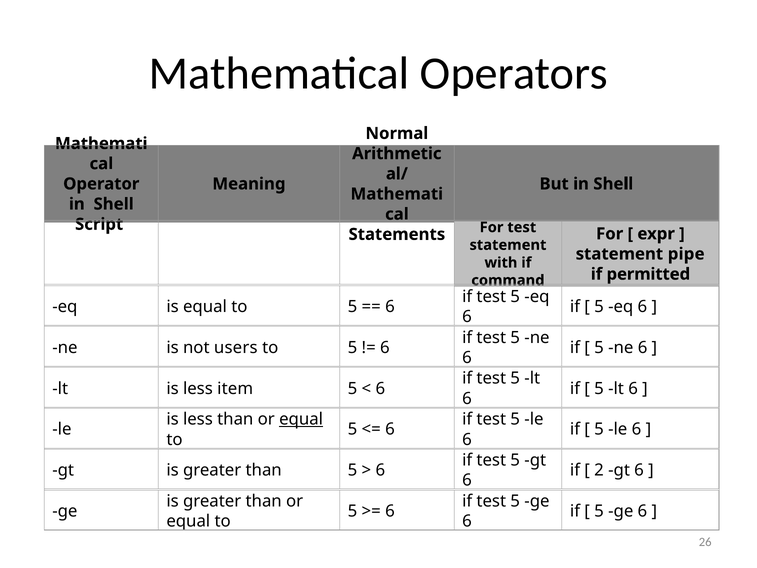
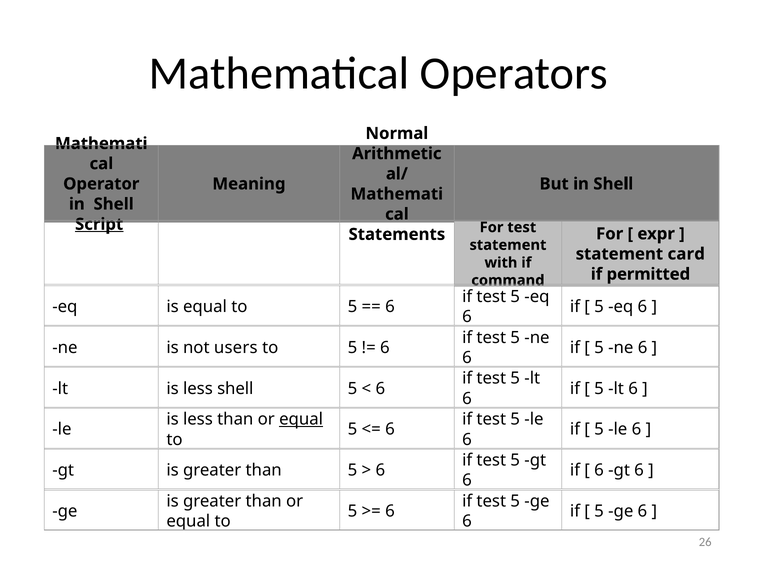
Script underline: none -> present
pipe: pipe -> card
less item: item -> shell
2 at (599, 470): 2 -> 6
